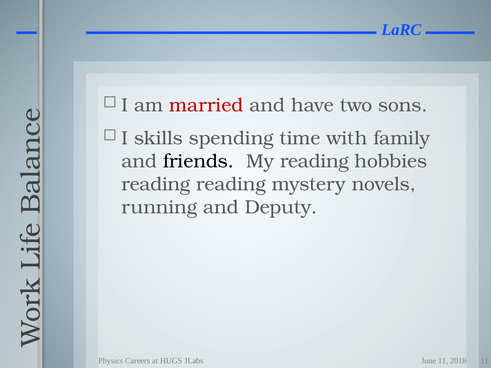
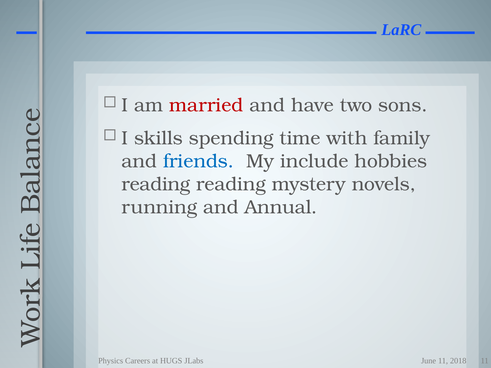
friends colour: black -> blue
My reading: reading -> include
Deputy: Deputy -> Annual
